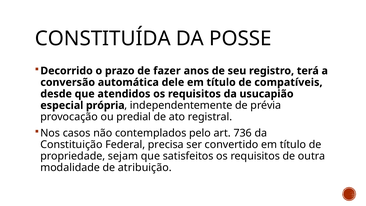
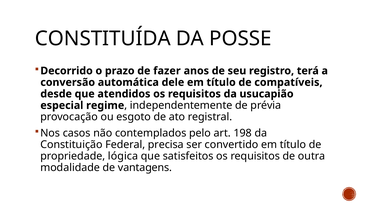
própria: própria -> regime
predial: predial -> esgoto
736: 736 -> 198
sejam: sejam -> lógica
atribuição: atribuição -> vantagens
